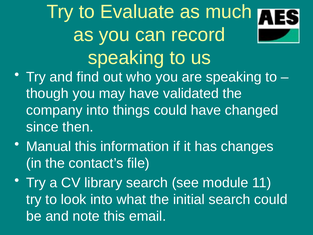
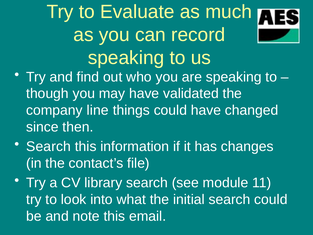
company into: into -> line
Manual at (49, 146): Manual -> Search
